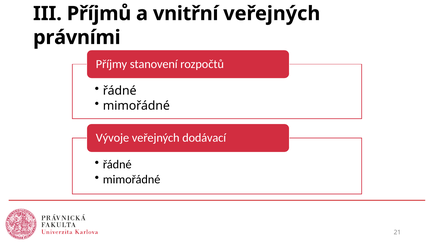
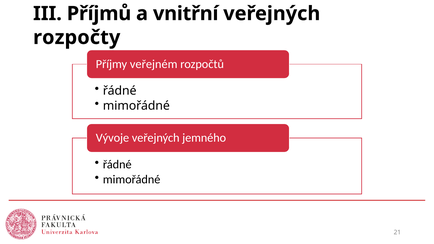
právními: právními -> rozpočty
stanovení: stanovení -> veřejném
dodávací: dodávací -> jemného
